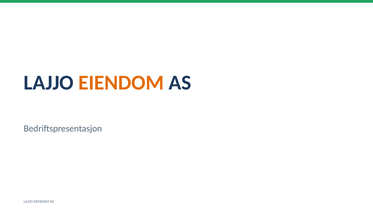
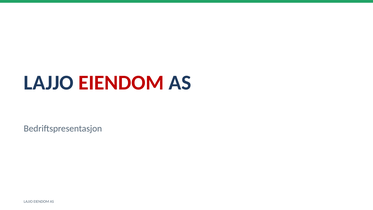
EIENDOM at (121, 83) colour: orange -> red
